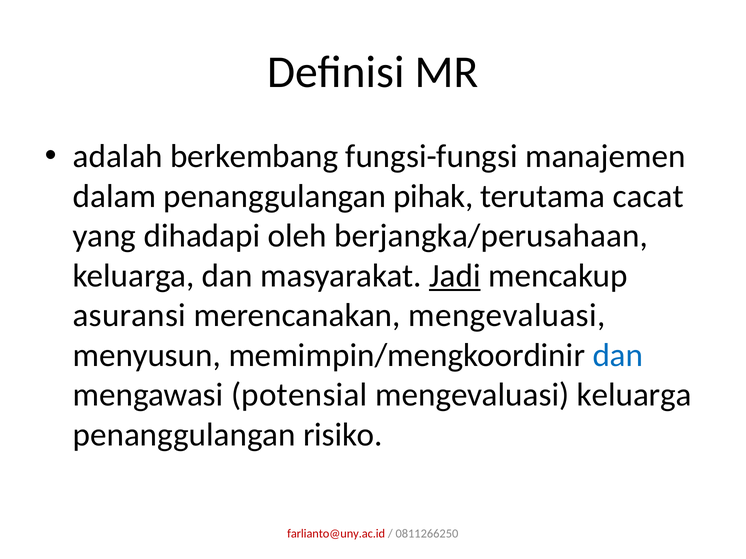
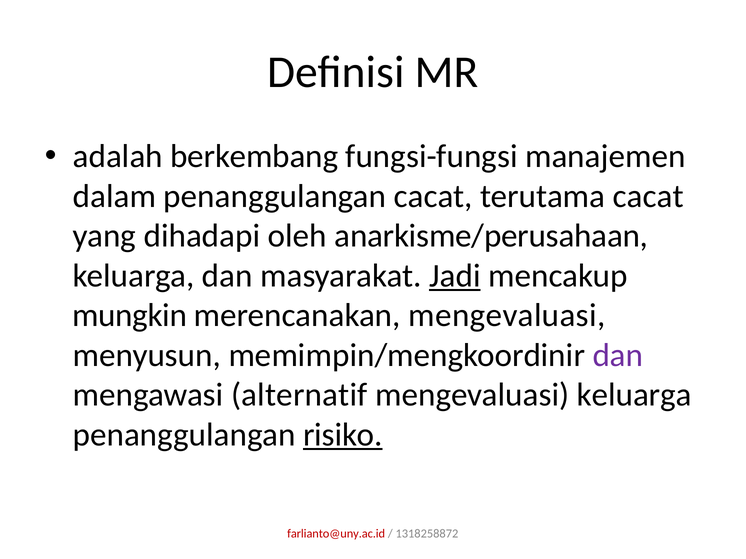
penanggulangan pihak: pihak -> cacat
berjangka/perusahaan: berjangka/perusahaan -> anarkisme/perusahaan
asuransi: asuransi -> mungkin
dan at (618, 355) colour: blue -> purple
potensial: potensial -> alternatif
risiko underline: none -> present
0811266250: 0811266250 -> 1318258872
